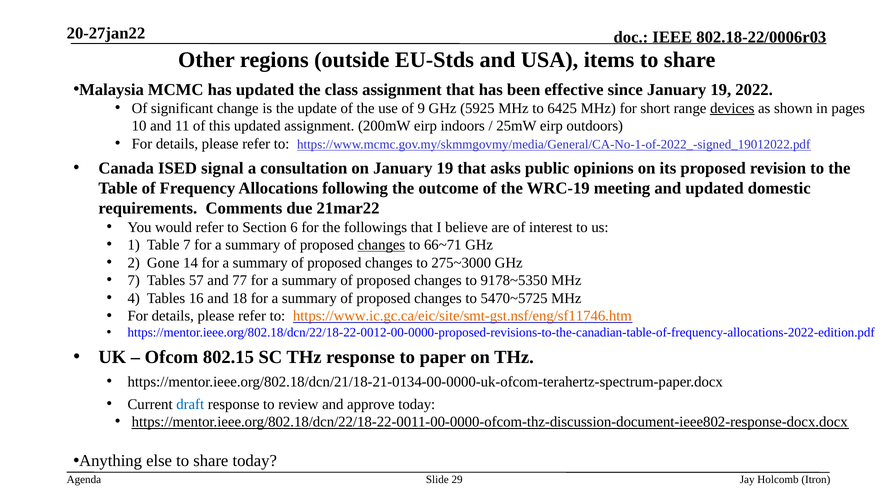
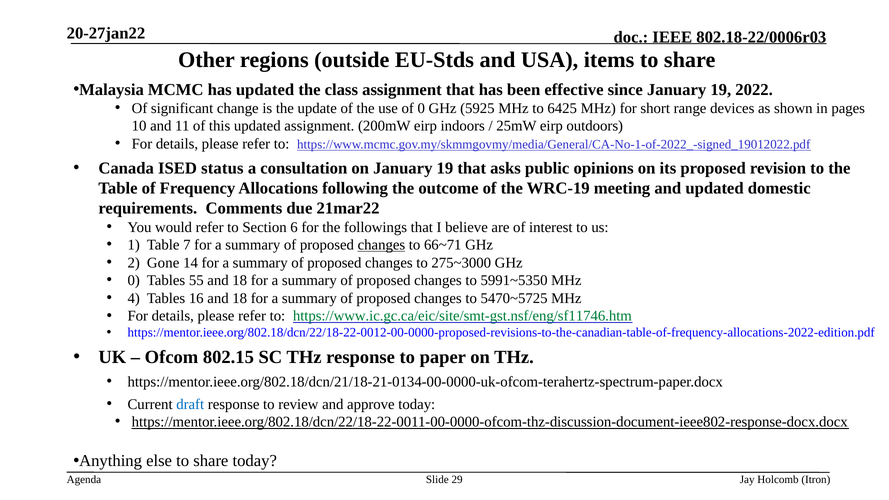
of 9: 9 -> 0
devices underline: present -> none
signal: signal -> status
7 at (134, 280): 7 -> 0
57: 57 -> 55
77 at (240, 280): 77 -> 18
9178~5350: 9178~5350 -> 5991~5350
https://www.ic.gc.ca/eic/site/smt-gst.nsf/eng/sf11746.htm colour: orange -> green
